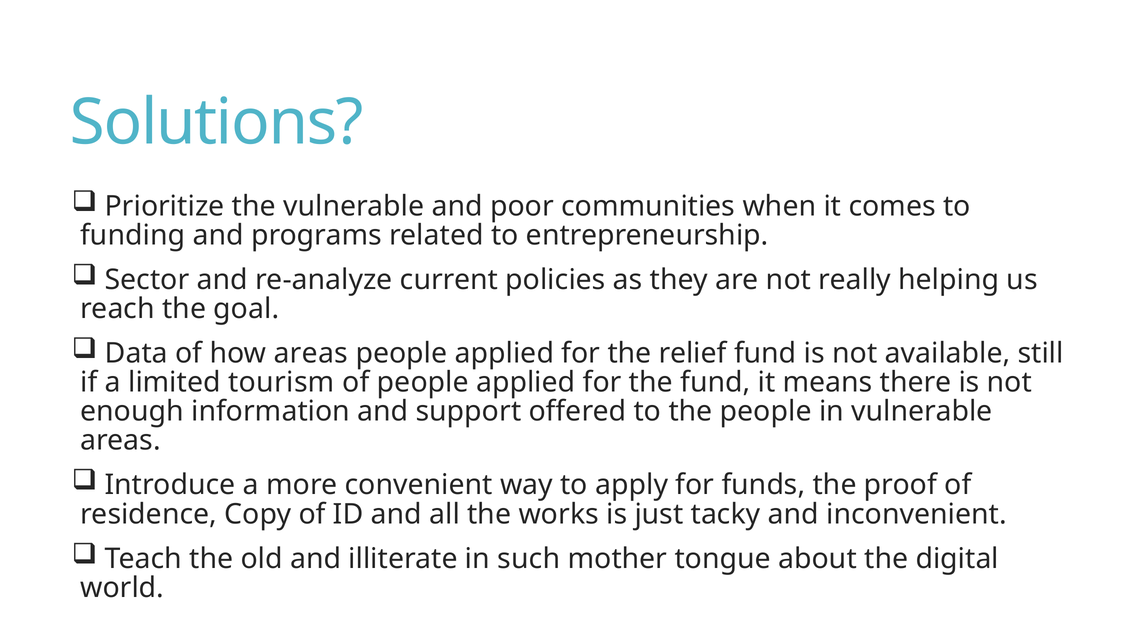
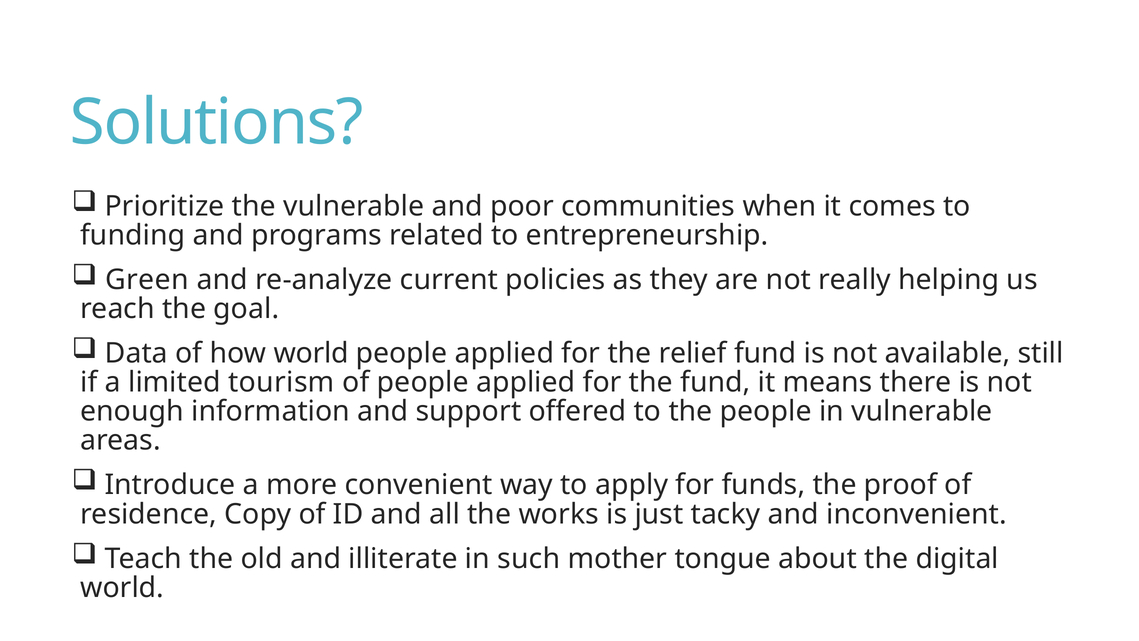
Sector: Sector -> Green
how areas: areas -> world
